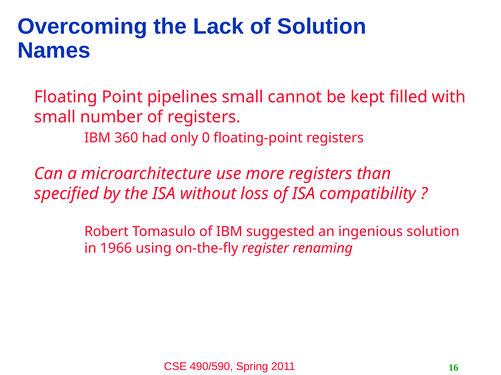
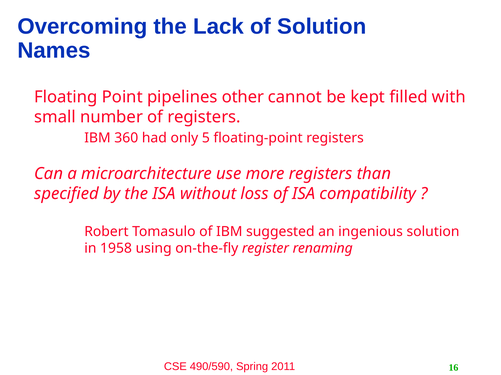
pipelines small: small -> other
0: 0 -> 5
1966: 1966 -> 1958
